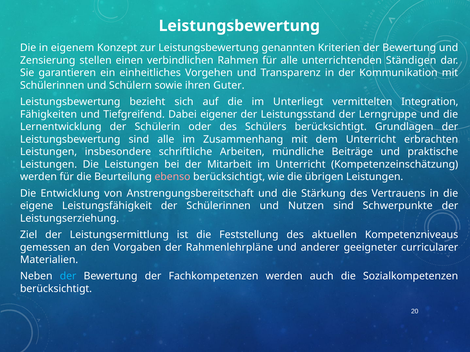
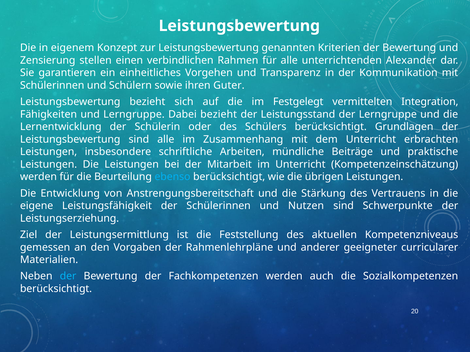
Ständigen: Ständigen -> Alexander
Unterliegt: Unterliegt -> Festgelegt
und Tiefgreifend: Tiefgreifend -> Lerngruppe
Dabei eigener: eigener -> bezieht
ebenso colour: pink -> light blue
